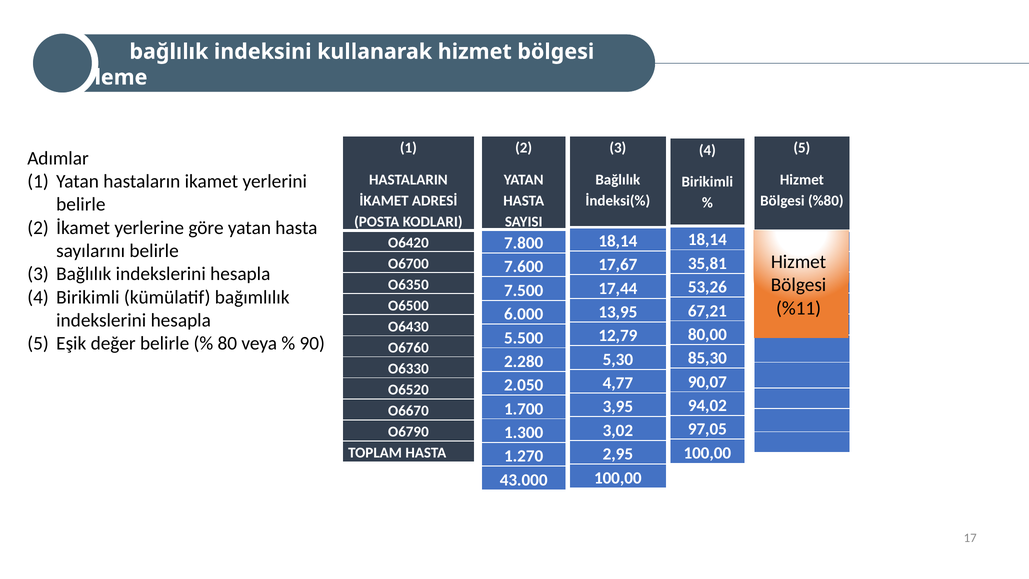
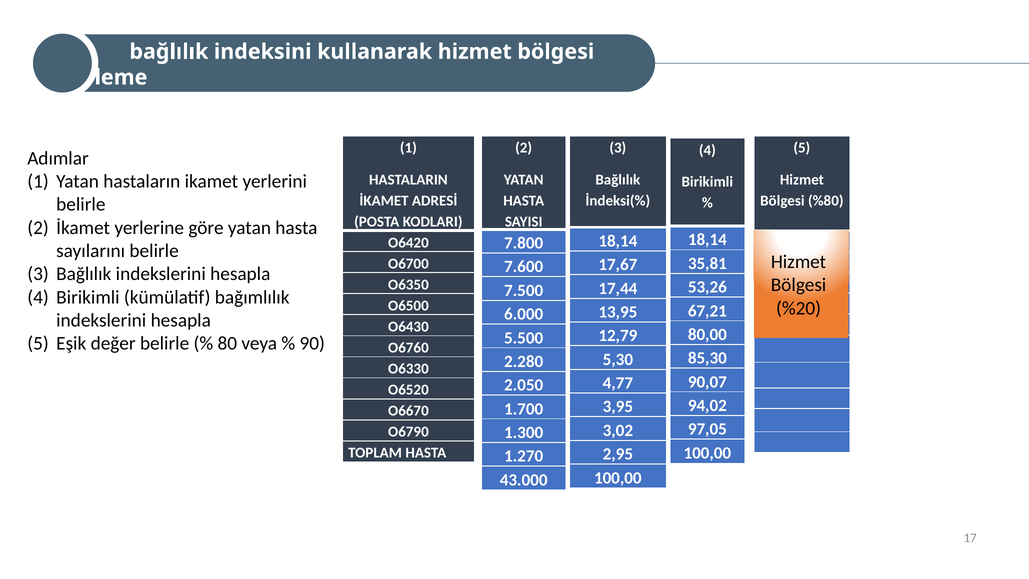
%11: %11 -> %20
